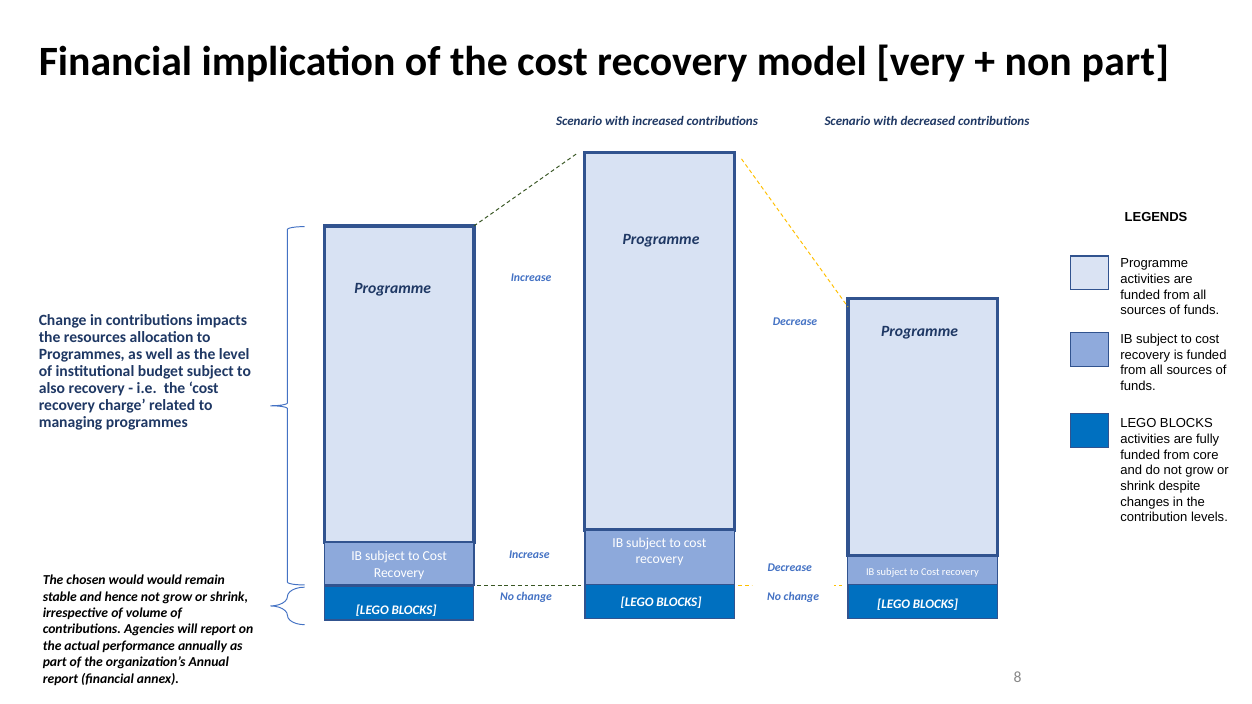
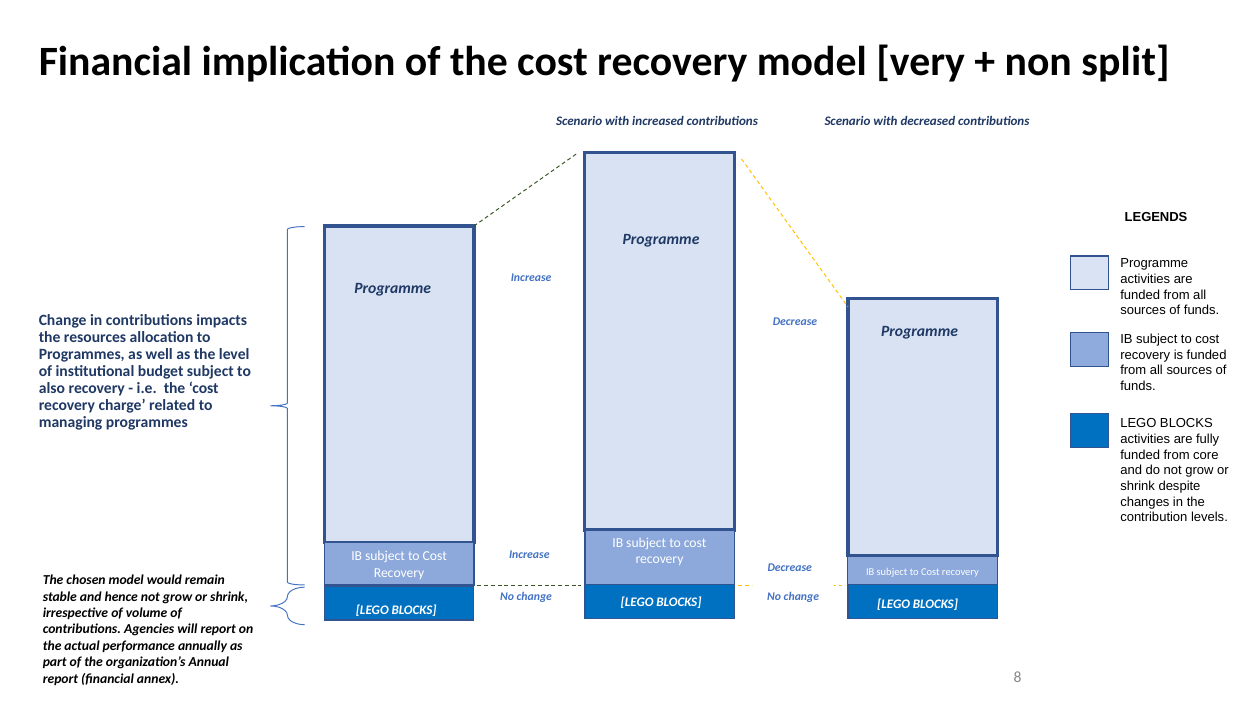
non part: part -> split
chosen would: would -> model
